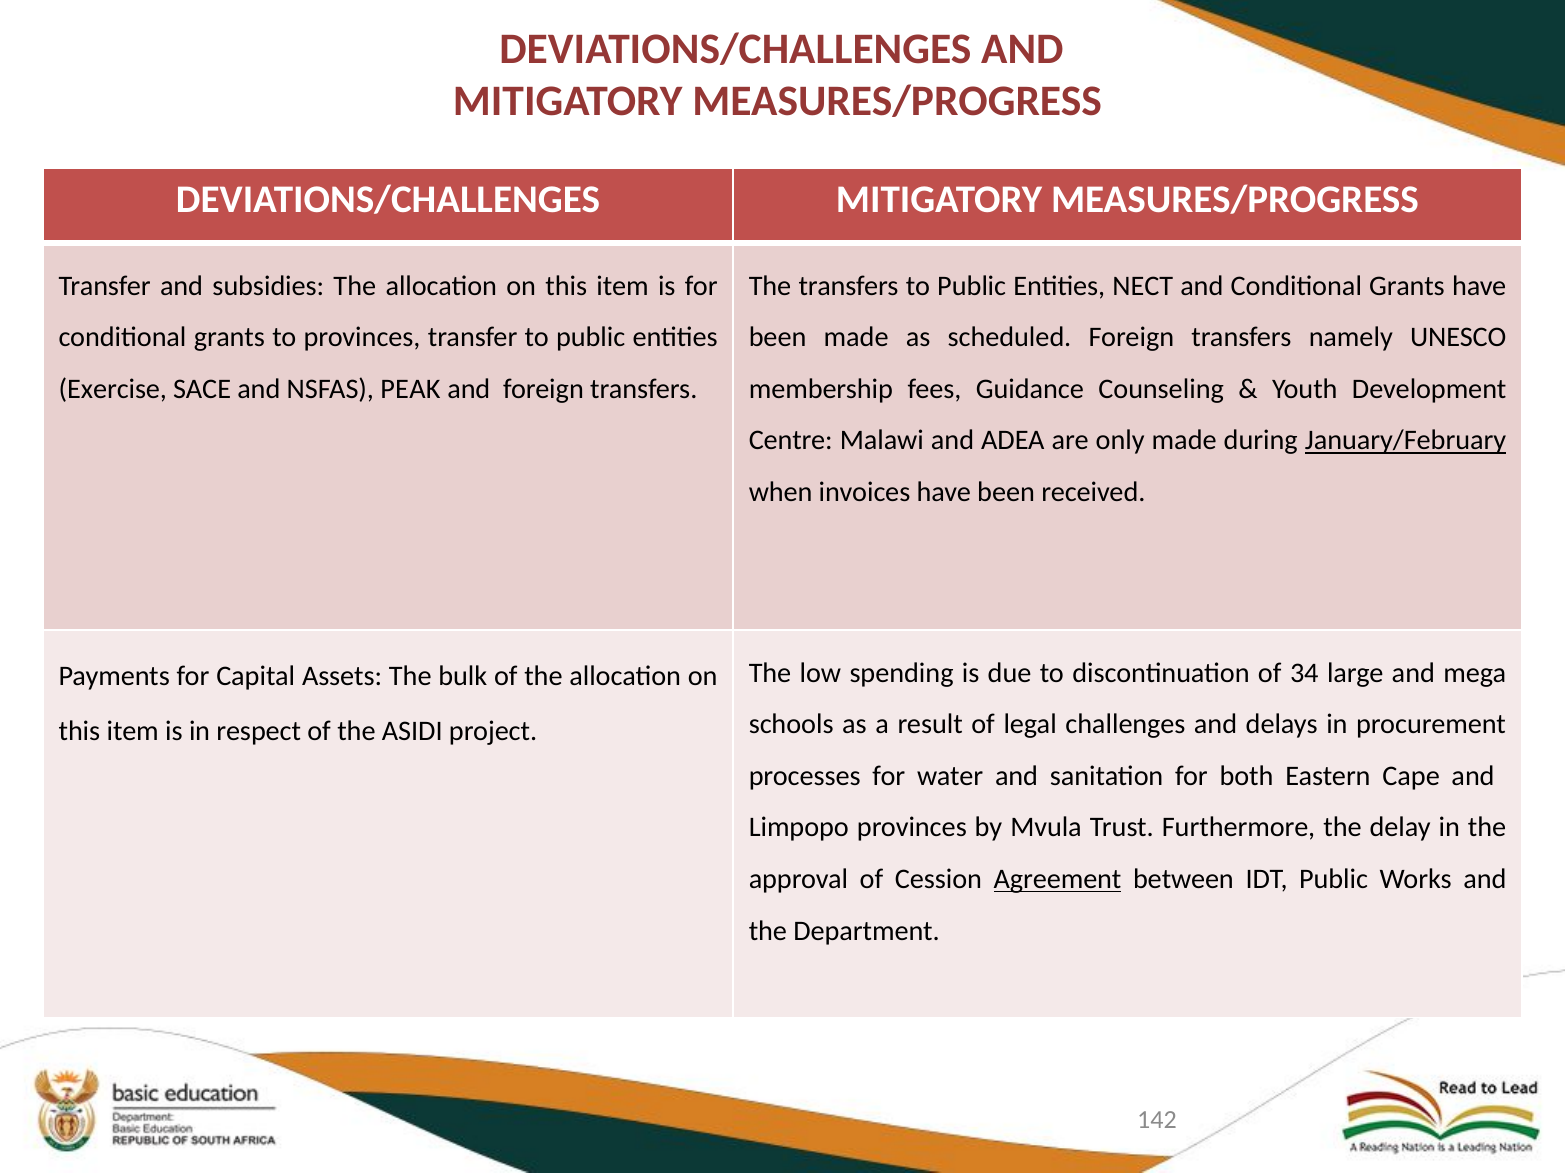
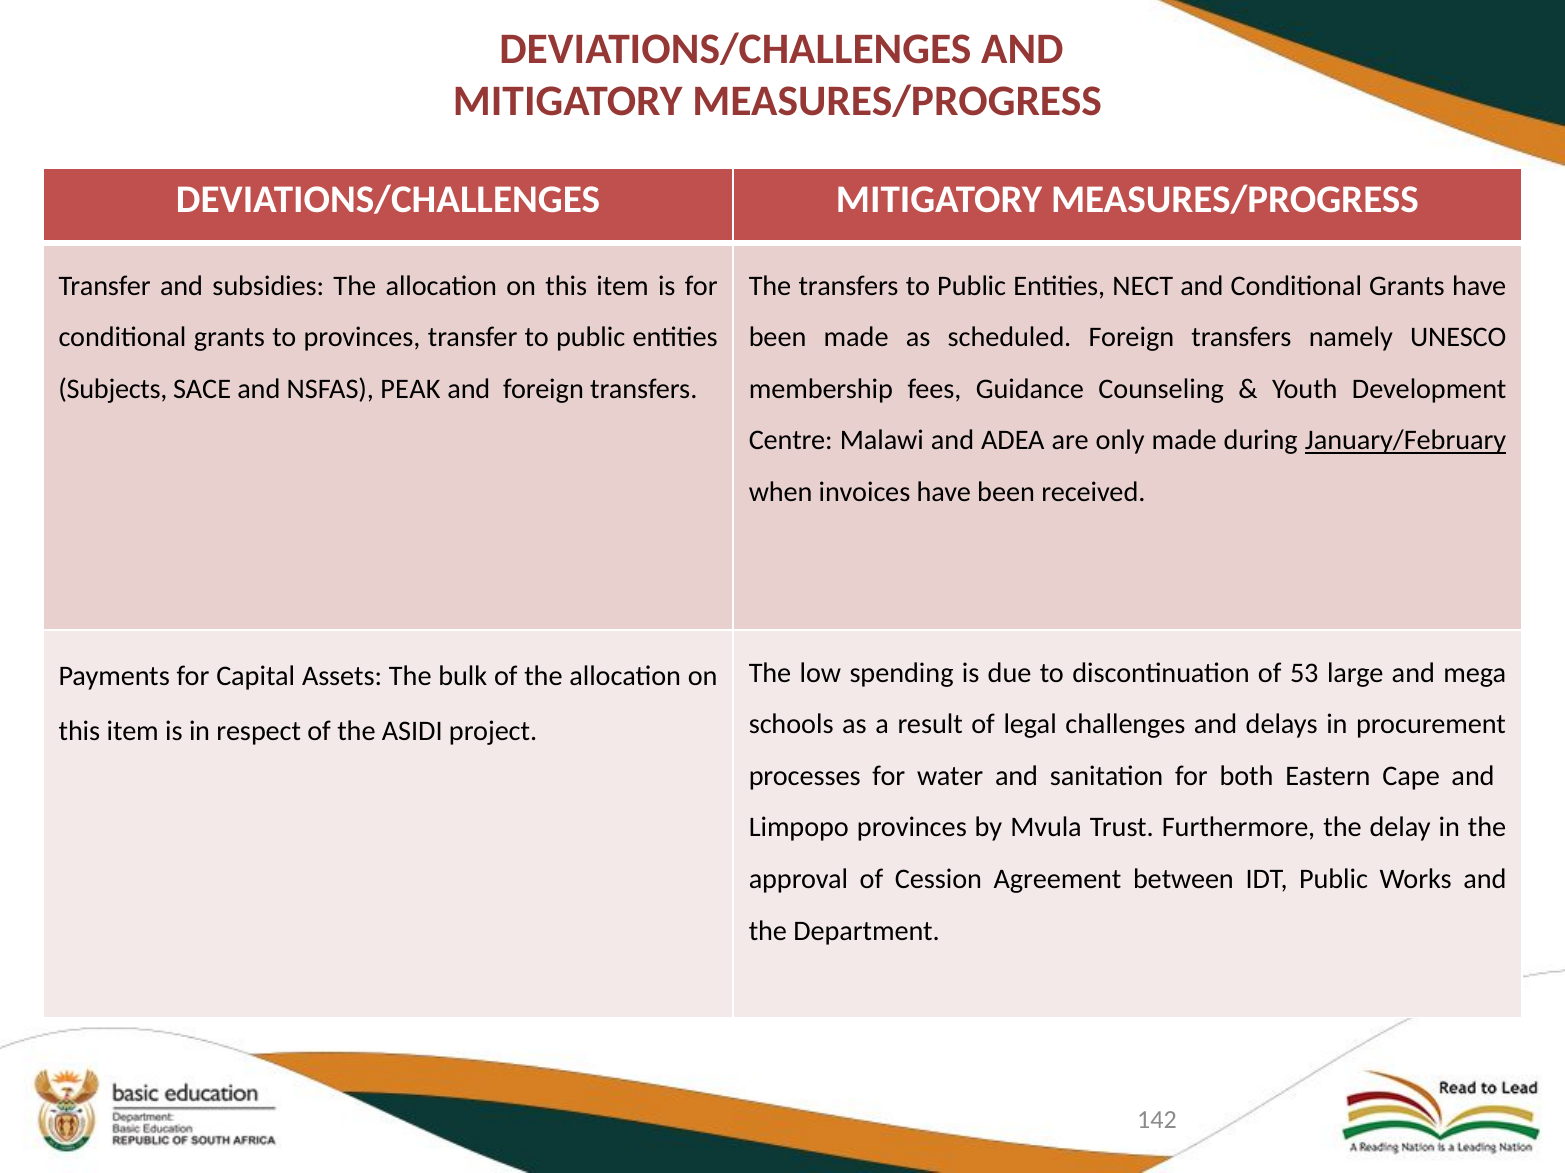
Exercise: Exercise -> Subjects
34: 34 -> 53
Agreement underline: present -> none
